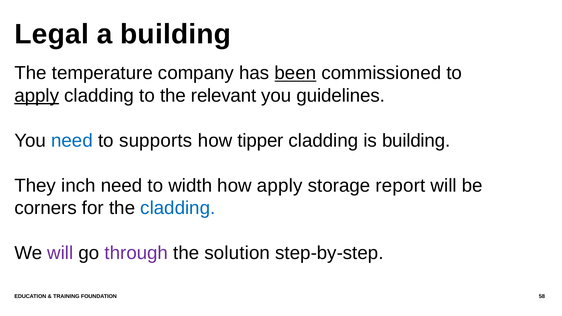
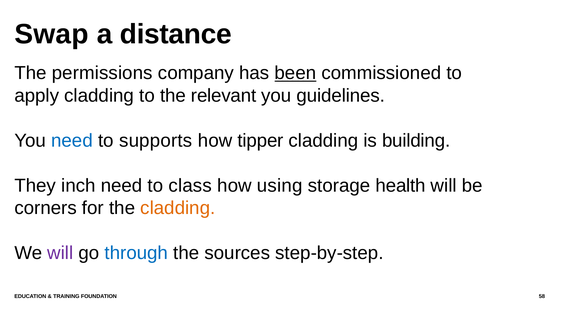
Legal: Legal -> Swap
a building: building -> distance
temperature: temperature -> permissions
apply at (37, 96) underline: present -> none
width: width -> class
how apply: apply -> using
report: report -> health
cladding at (178, 208) colour: blue -> orange
through colour: purple -> blue
solution: solution -> sources
